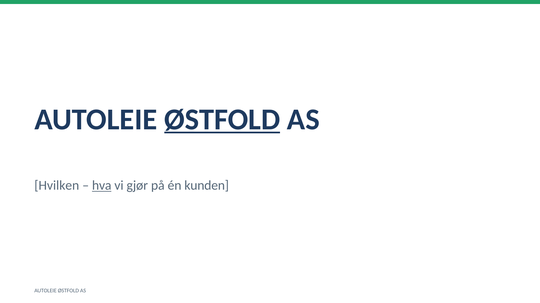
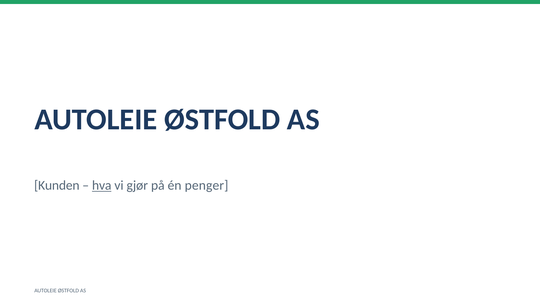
ØSTFOLD at (222, 120) underline: present -> none
Hvilken: Hvilken -> Kunden
kunden: kunden -> penger
